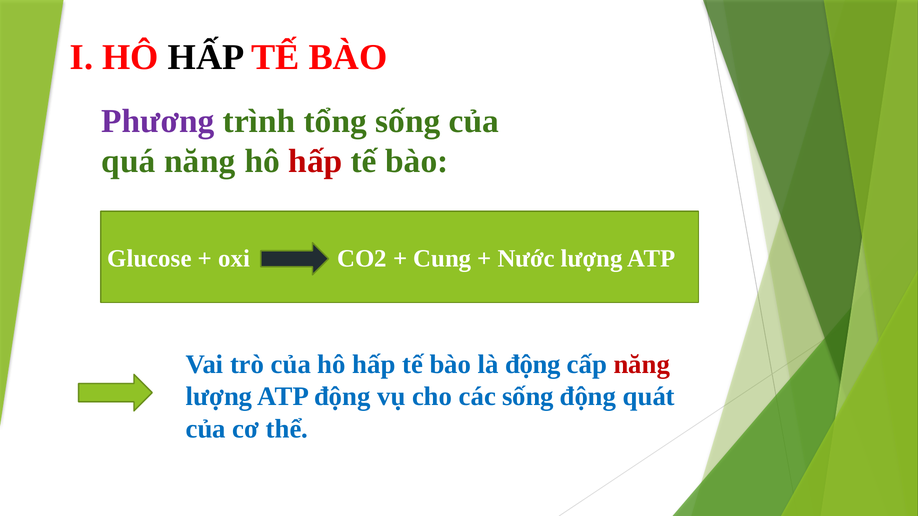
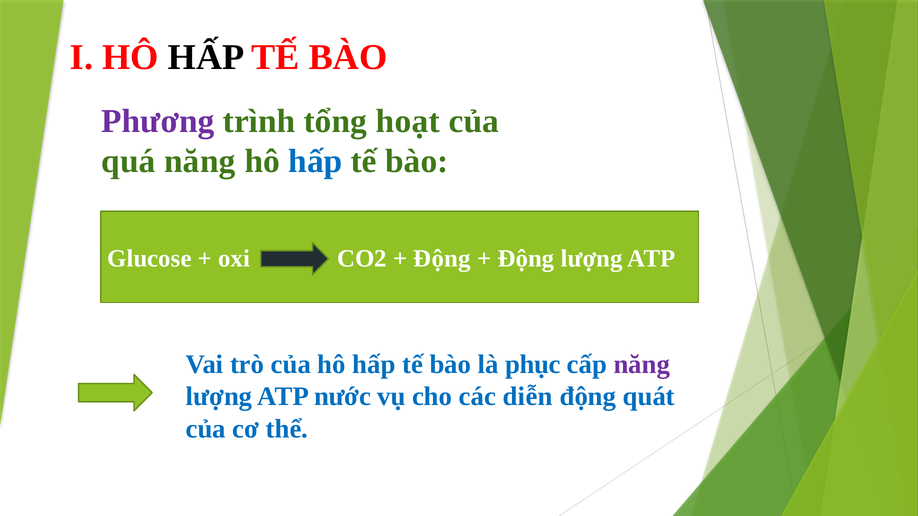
tổng sống: sống -> hoạt
hấp at (315, 161) colour: red -> blue
Cung at (442, 259): Cung -> Động
Nước at (526, 259): Nước -> Động
là động: động -> phục
năng at (642, 365) colour: red -> purple
ATP động: động -> nước
các sống: sống -> diễn
